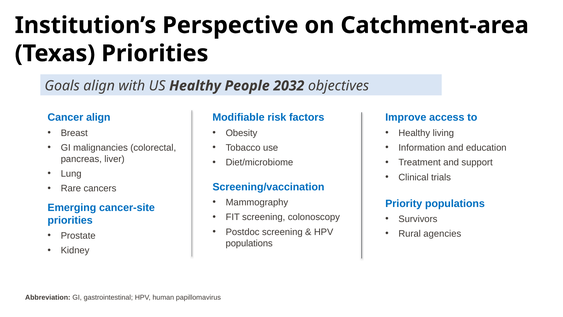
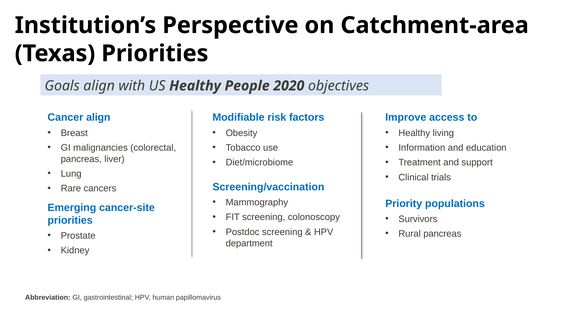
2032: 2032 -> 2020
Rural agencies: agencies -> pancreas
populations at (249, 243): populations -> department
